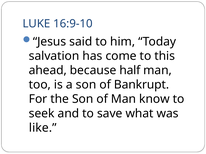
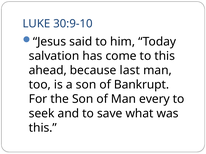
16:9-10: 16:9-10 -> 30:9-10
half: half -> last
know: know -> every
like at (43, 128): like -> this
